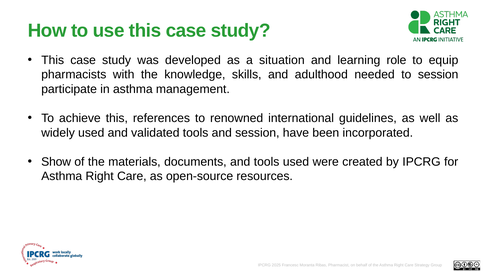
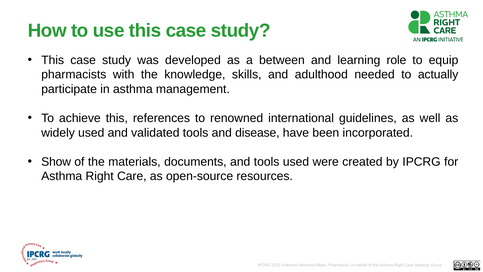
situation: situation -> between
to session: session -> actually
and session: session -> disease
